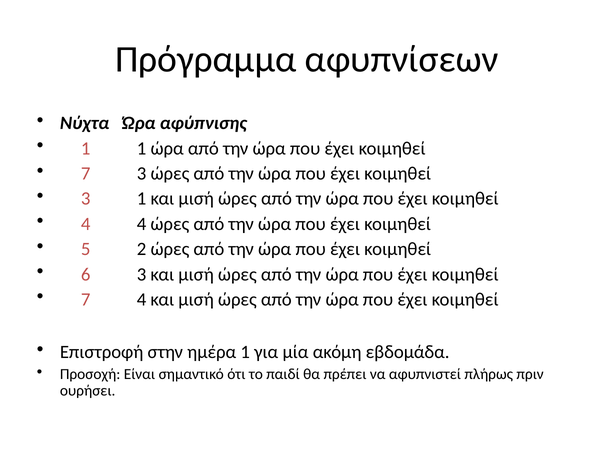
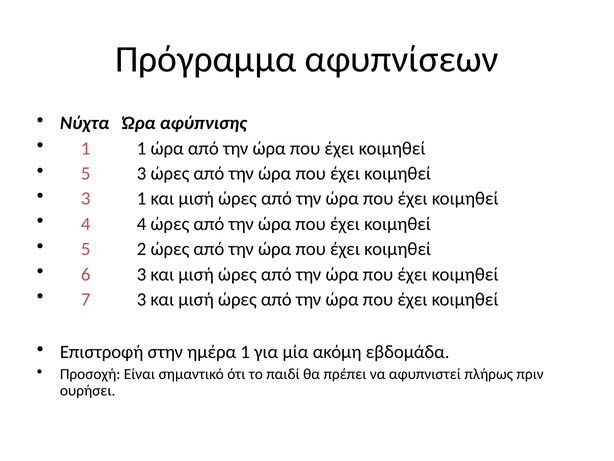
7 at (86, 173): 7 -> 5
7 4: 4 -> 3
